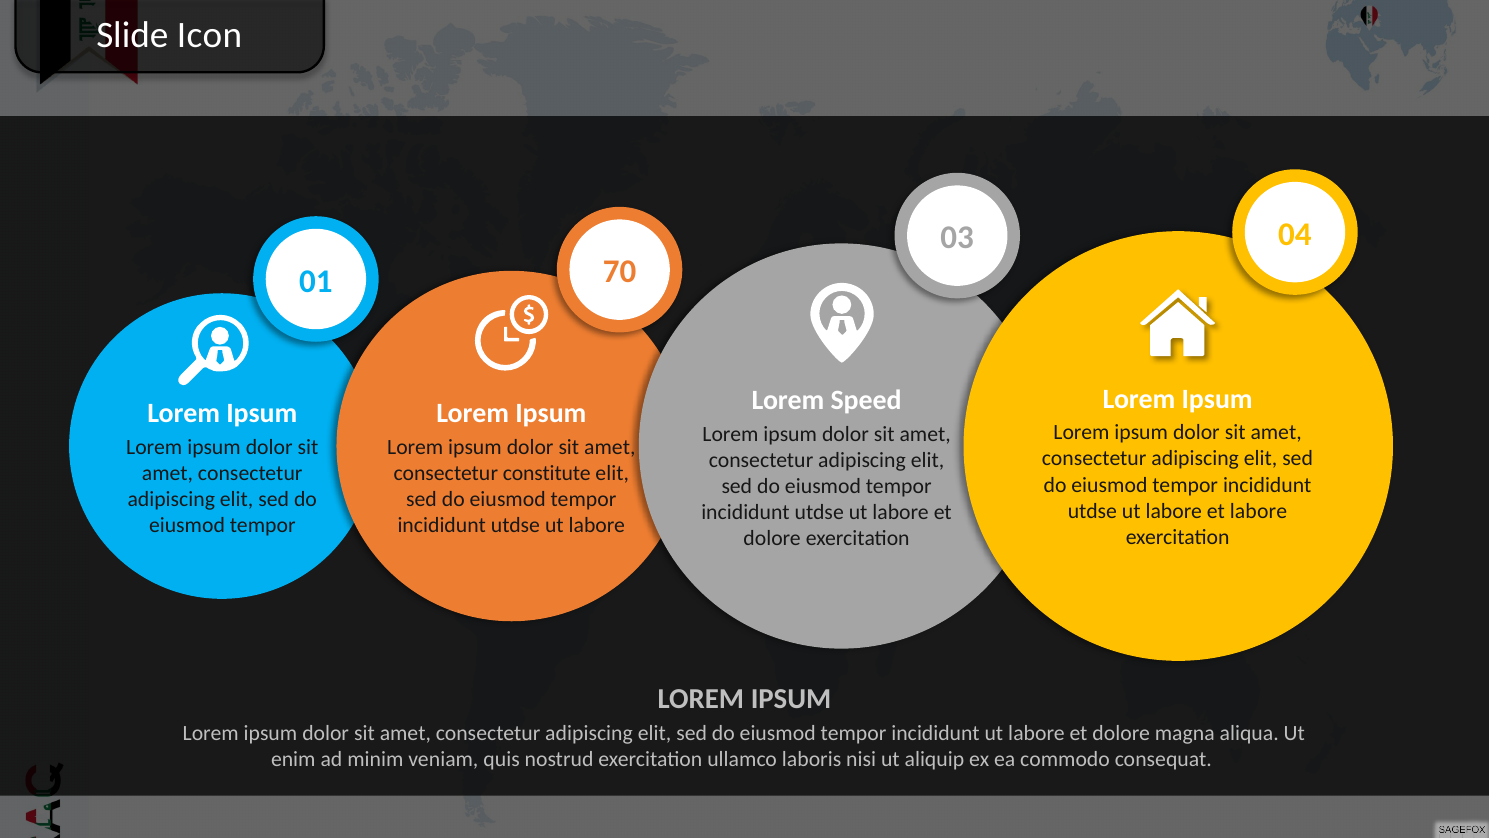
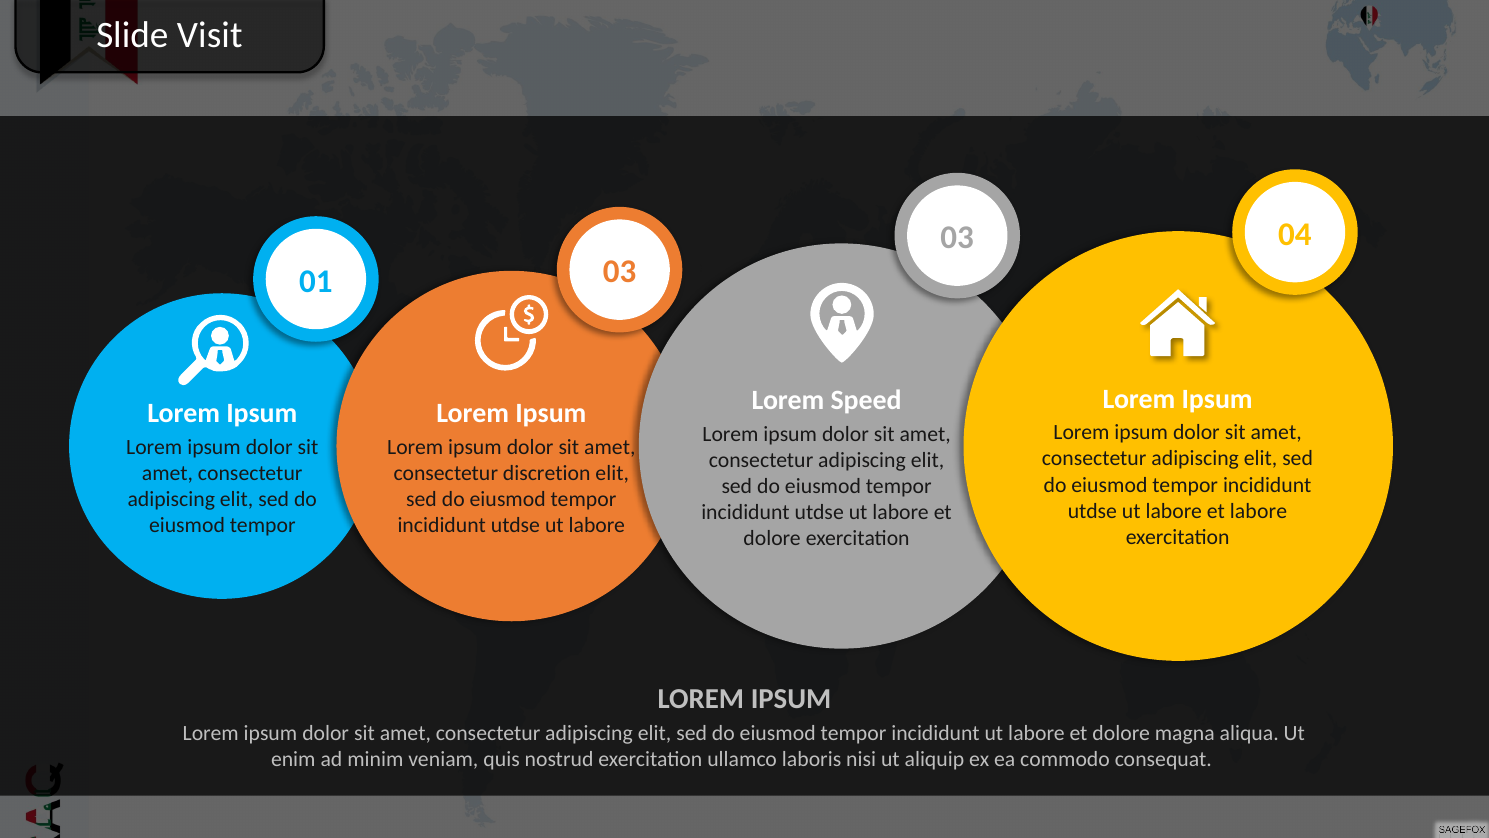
Icon: Icon -> Visit
01 70: 70 -> 03
constitute: constitute -> discretion
